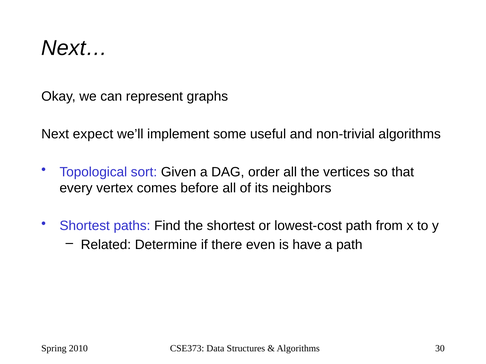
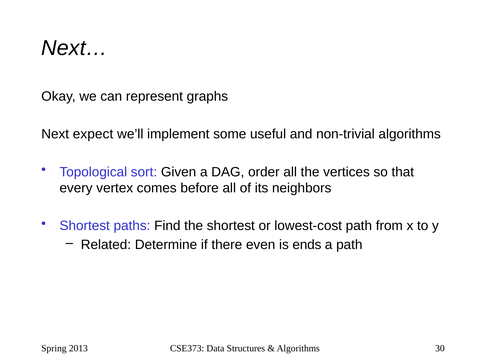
have: have -> ends
2010: 2010 -> 2013
